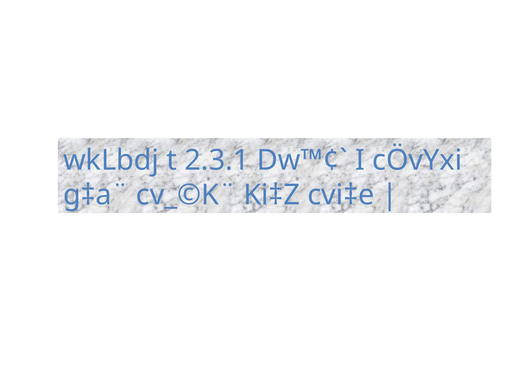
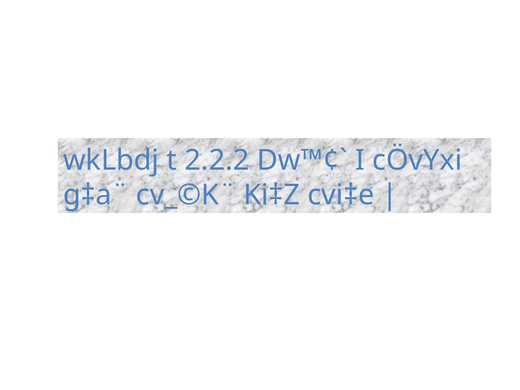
2.3.1: 2.3.1 -> 2.2.2
